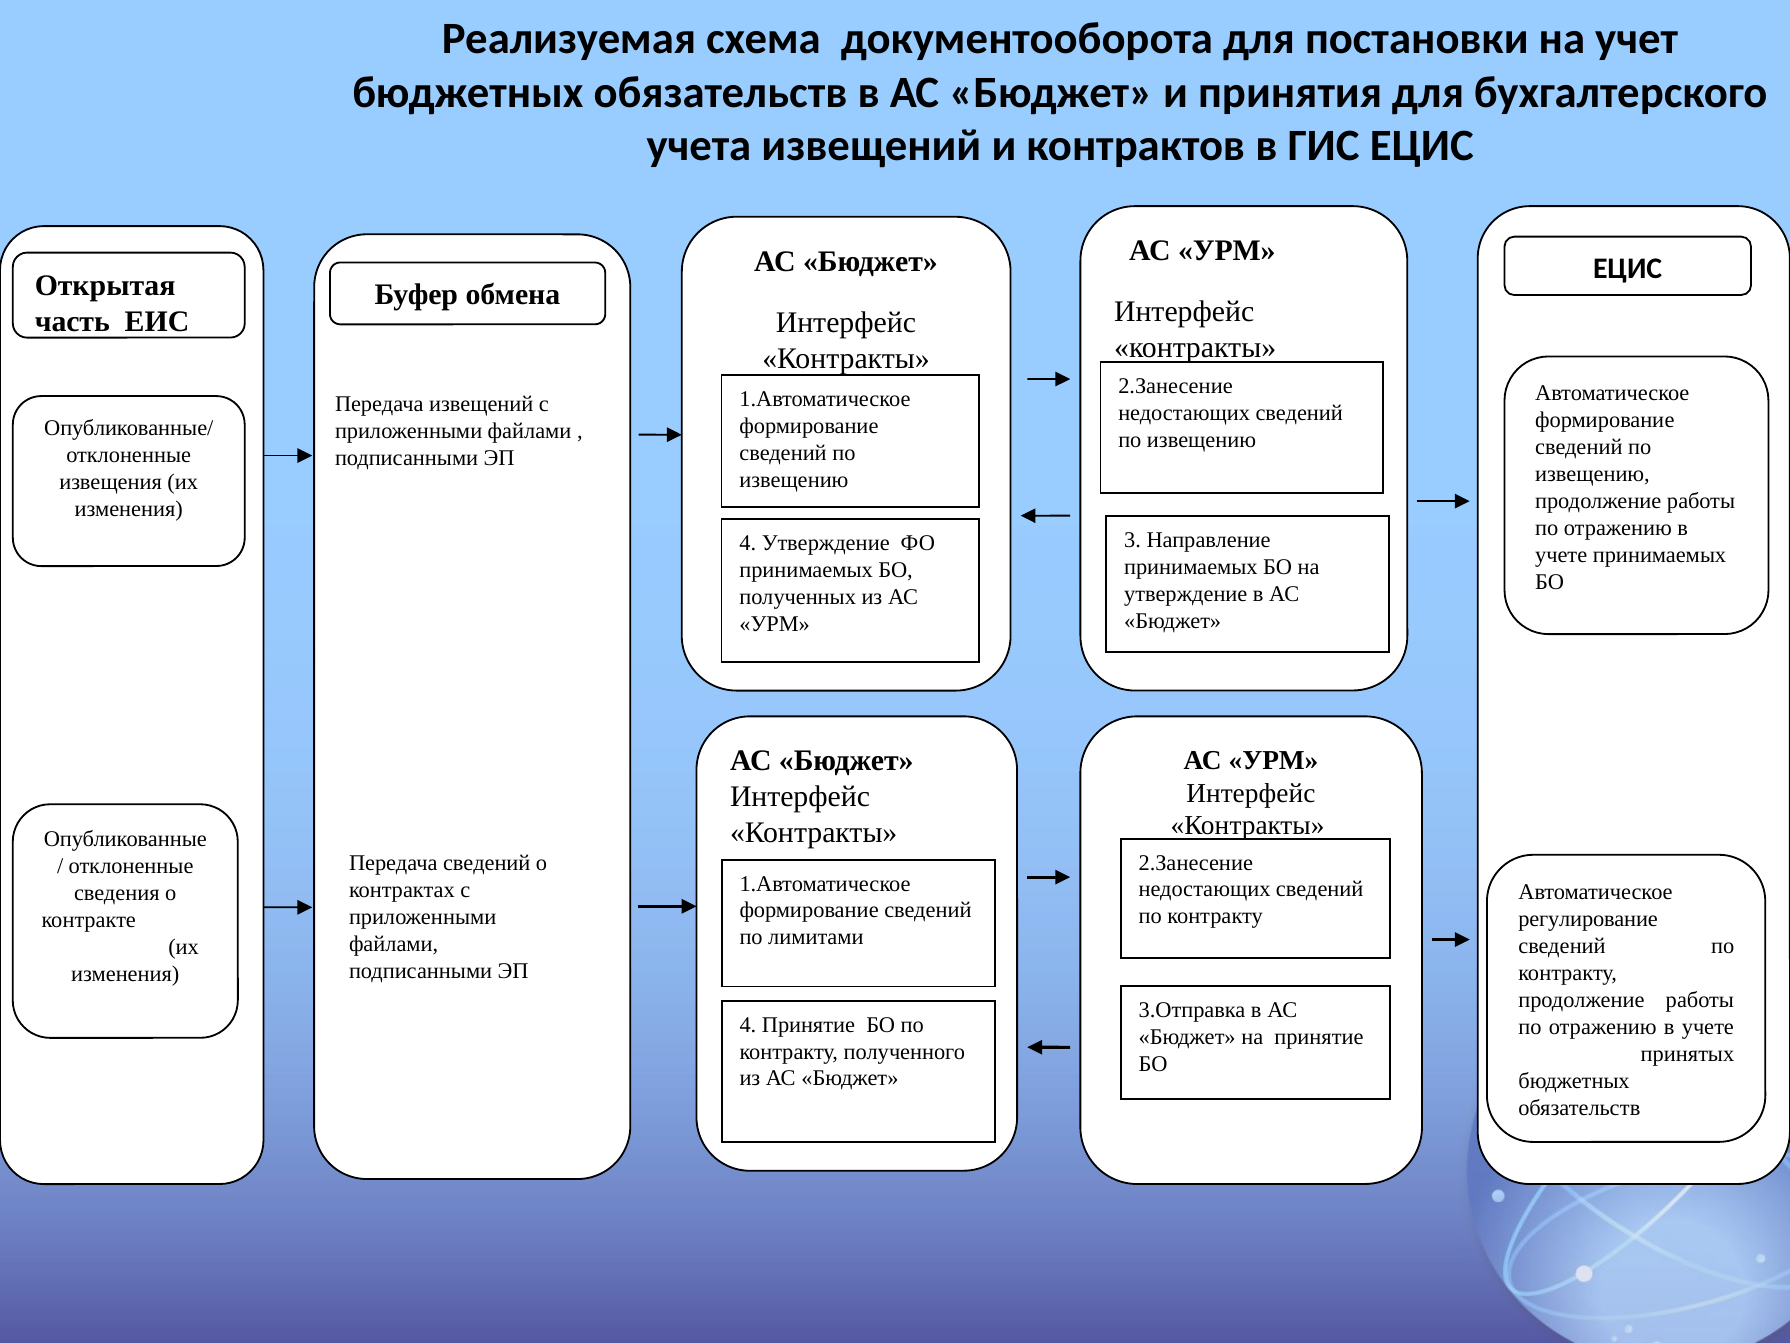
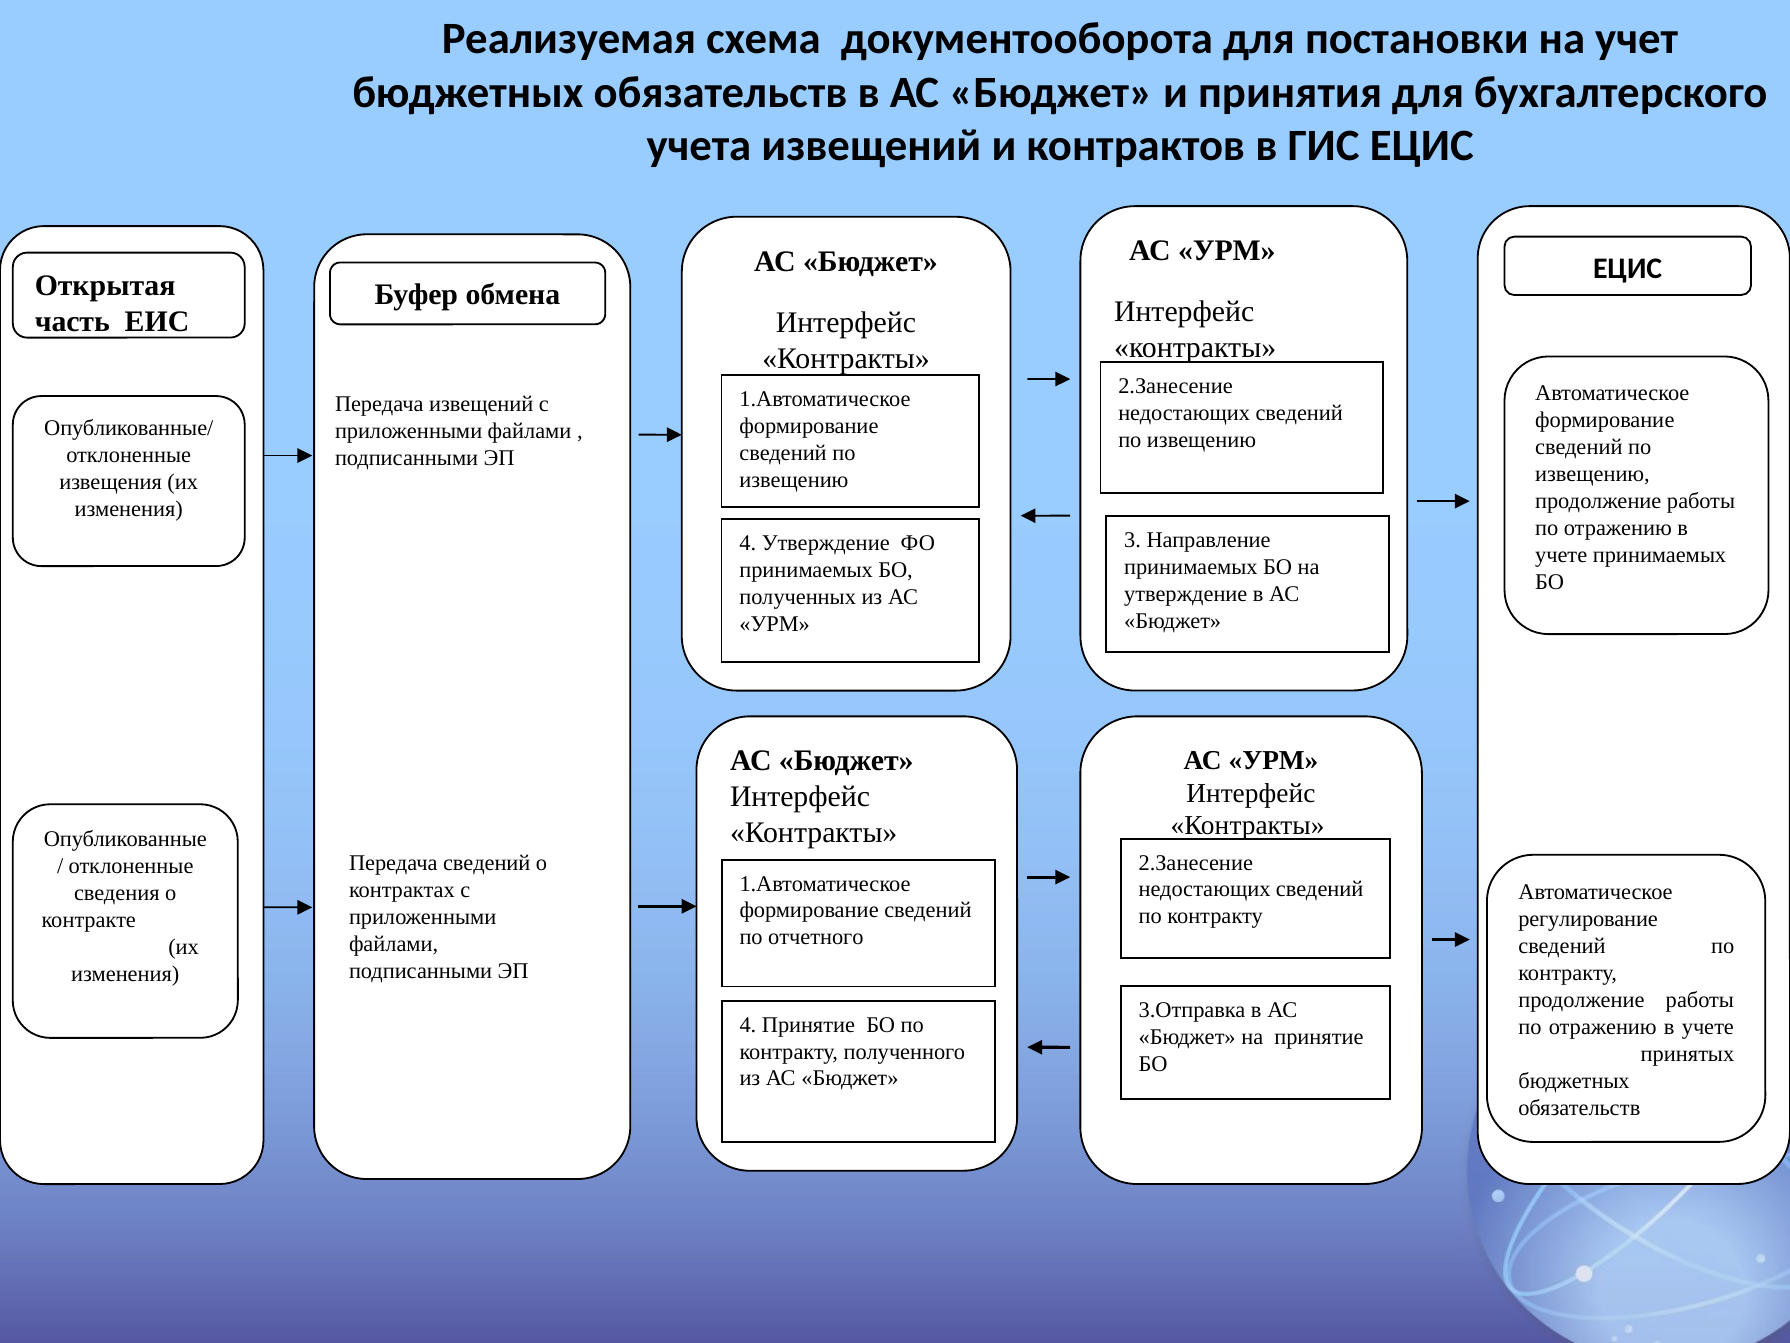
лимитами: лимитами -> отчетного
